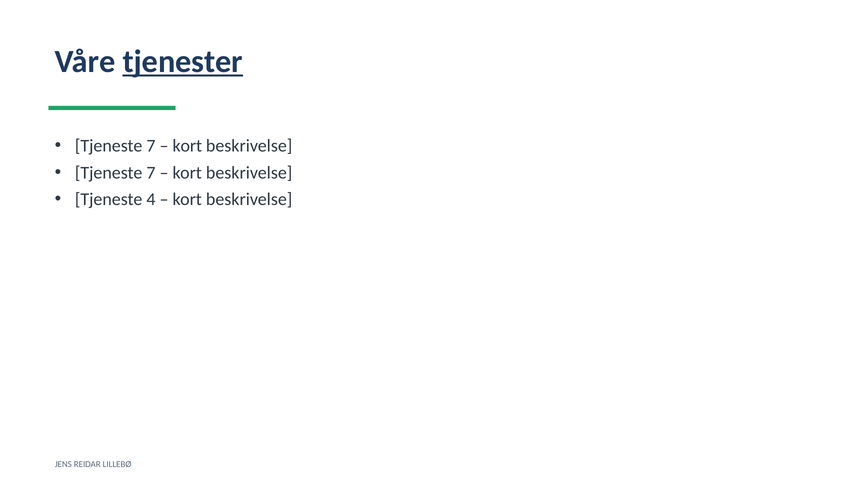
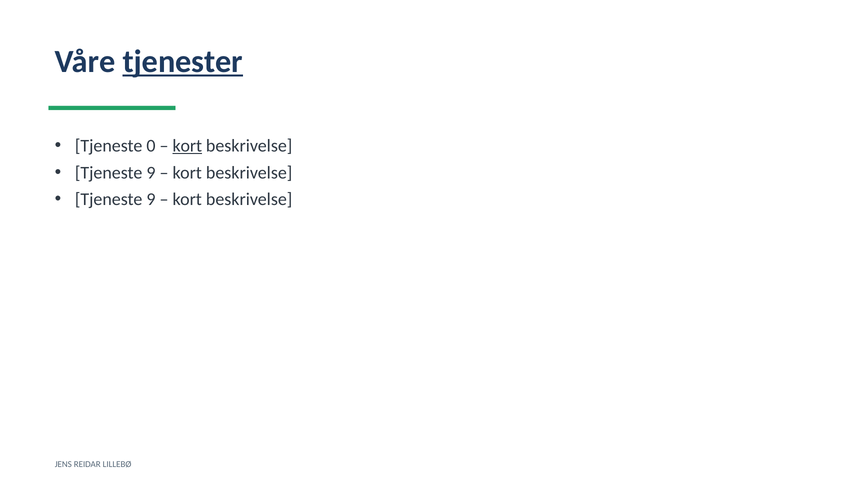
7 at (151, 146): 7 -> 0
kort at (187, 146) underline: none -> present
7 at (151, 173): 7 -> 9
4 at (151, 200): 4 -> 9
